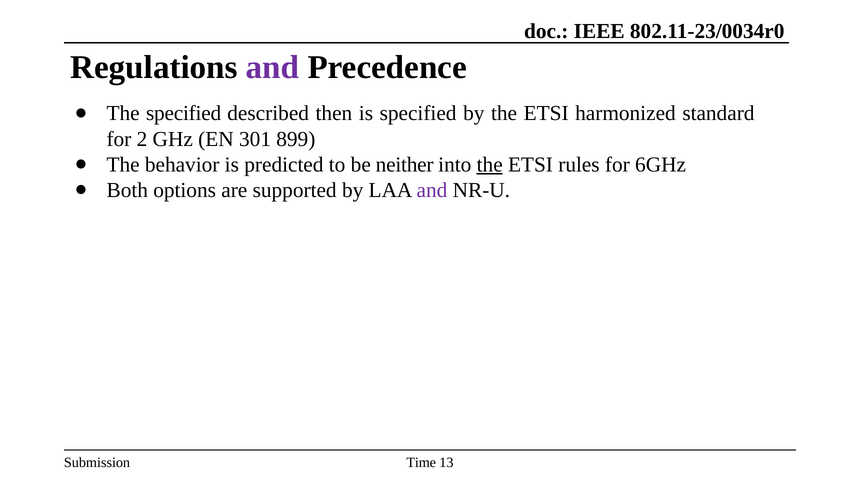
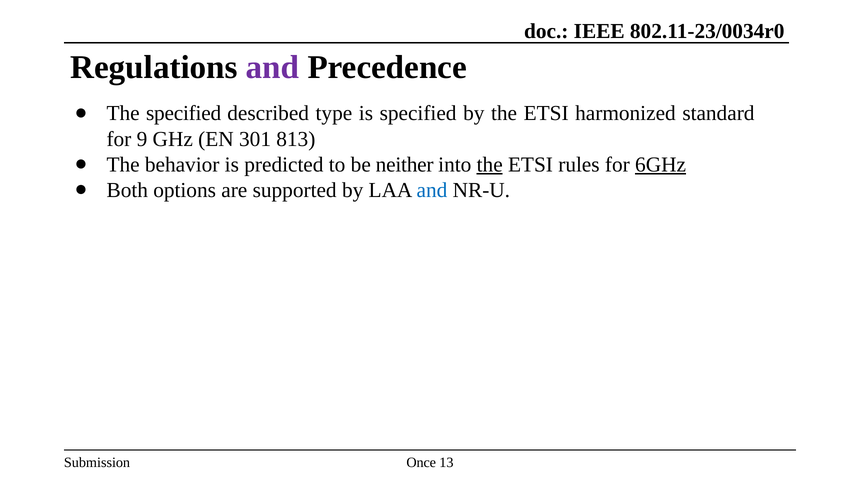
then: then -> type
2: 2 -> 9
899: 899 -> 813
6GHz underline: none -> present
and at (432, 190) colour: purple -> blue
Time: Time -> Once
